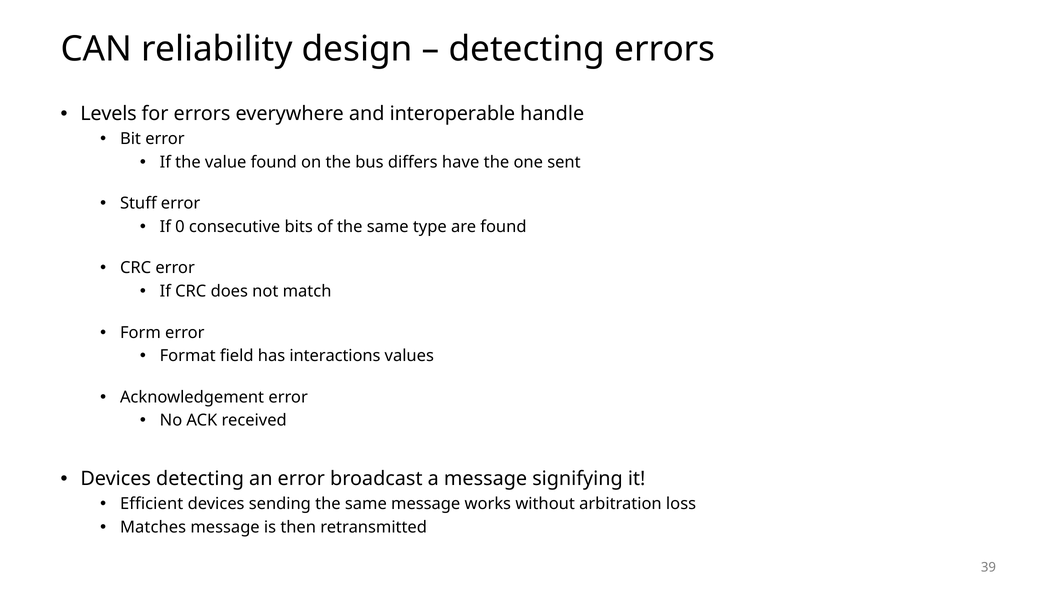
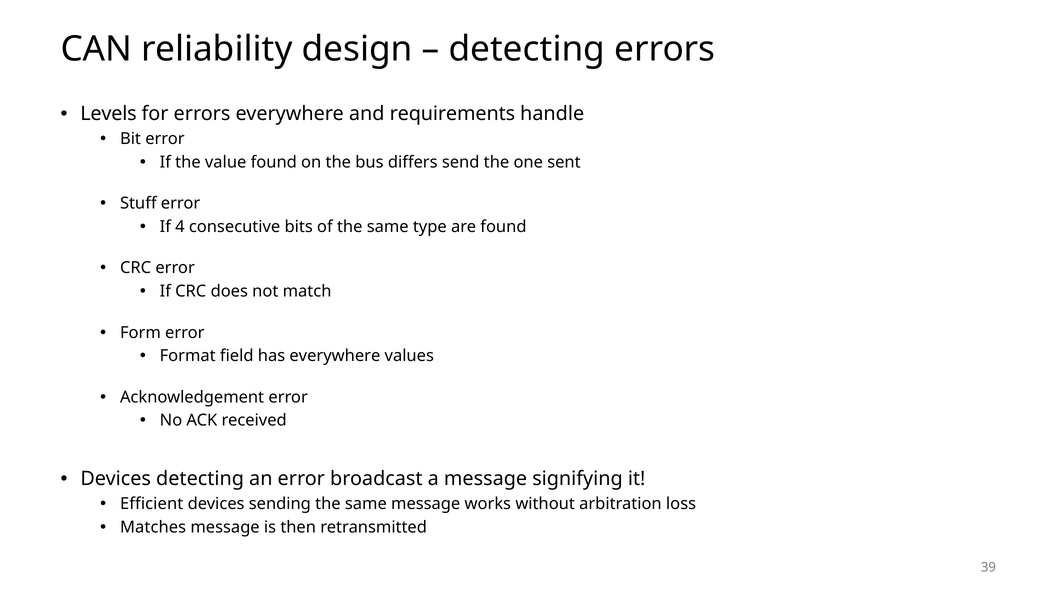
interoperable: interoperable -> requirements
have: have -> send
0: 0 -> 4
has interactions: interactions -> everywhere
